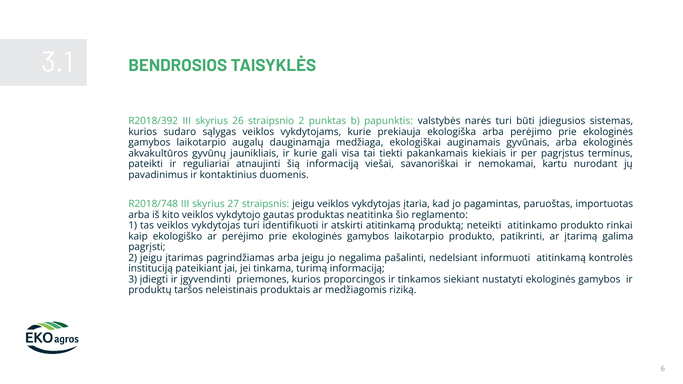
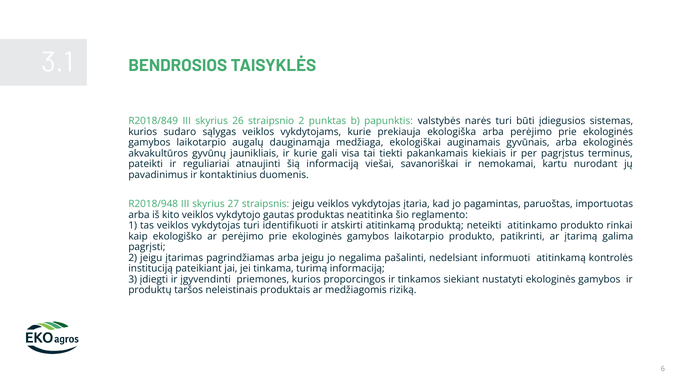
R2018/392: R2018/392 -> R2018/849
R2018/748: R2018/748 -> R2018/948
